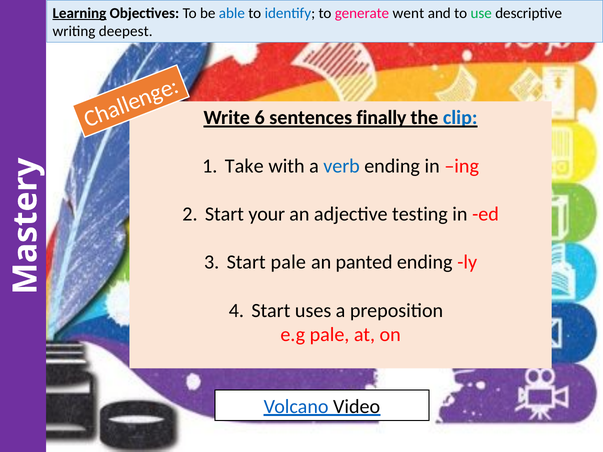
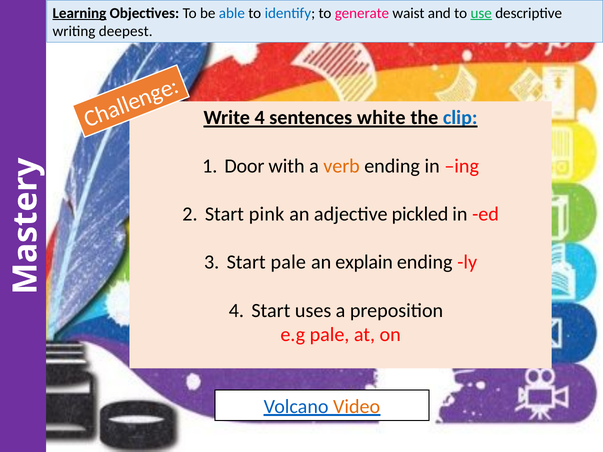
went: went -> waist
use underline: none -> present
Write 6: 6 -> 4
finally: finally -> white
Take: Take -> Door
verb colour: blue -> orange
your: your -> pink
testing: testing -> pickled
panted: panted -> explain
Video colour: black -> orange
